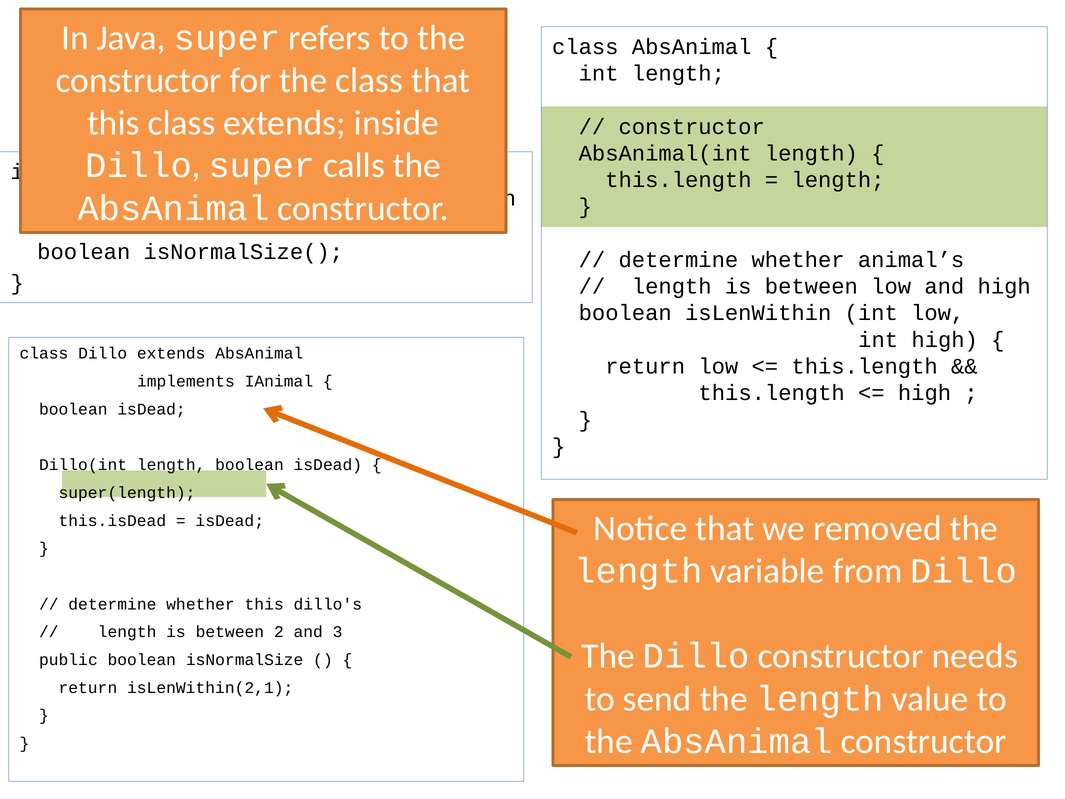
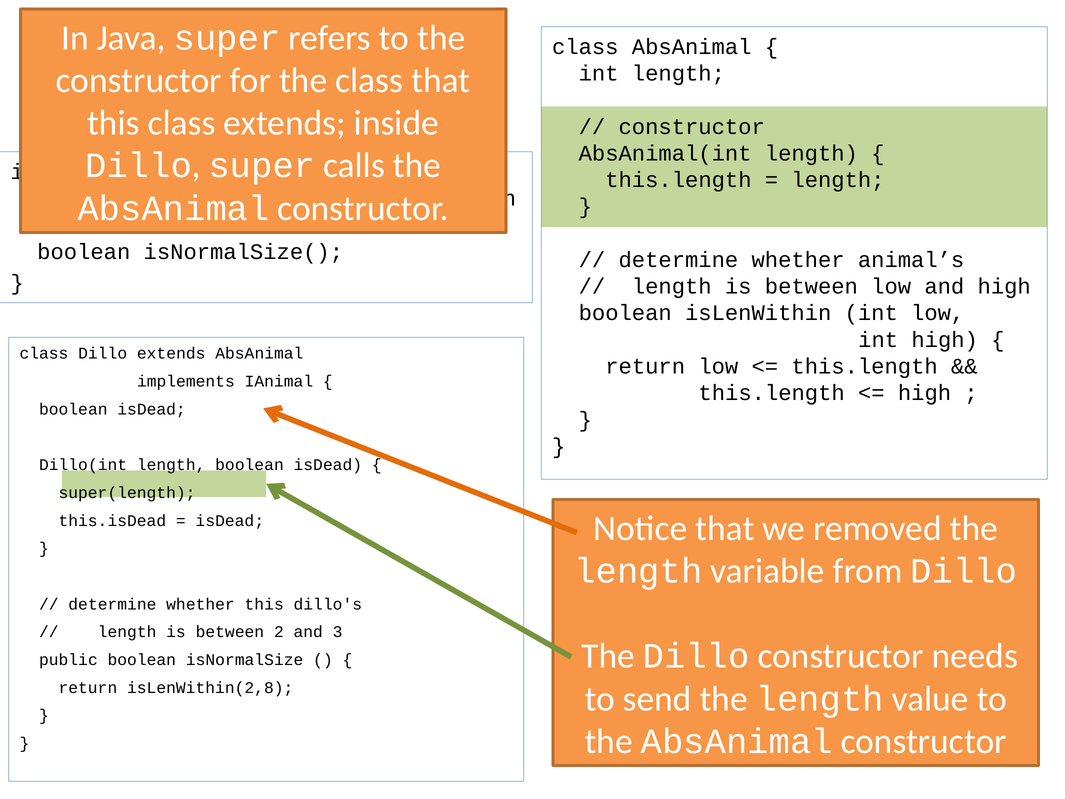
isLenWithin(2,1: isLenWithin(2,1 -> isLenWithin(2,8
